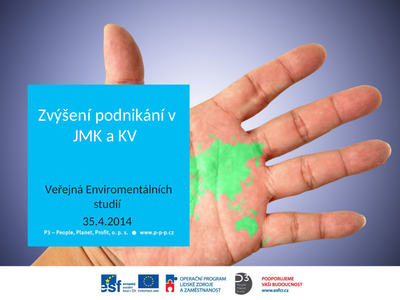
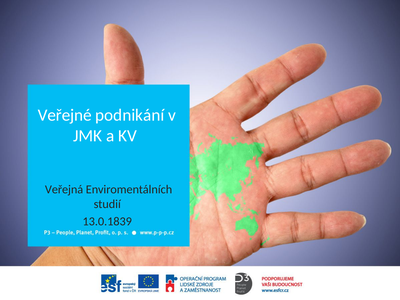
Zvýšení: Zvýšení -> Veřejné
35.4.2014: 35.4.2014 -> 13.0.1839
